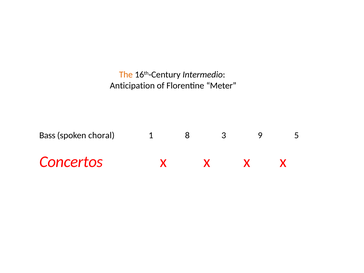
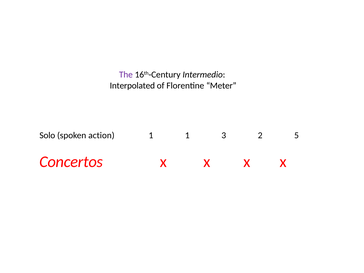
The colour: orange -> purple
Anticipation: Anticipation -> Interpolated
Bass: Bass -> Solo
choral: choral -> action
1 8: 8 -> 1
9: 9 -> 2
